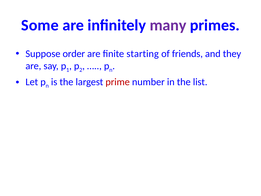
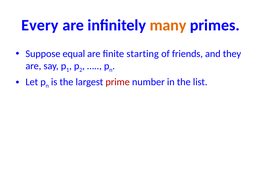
Some: Some -> Every
many colour: purple -> orange
order: order -> equal
